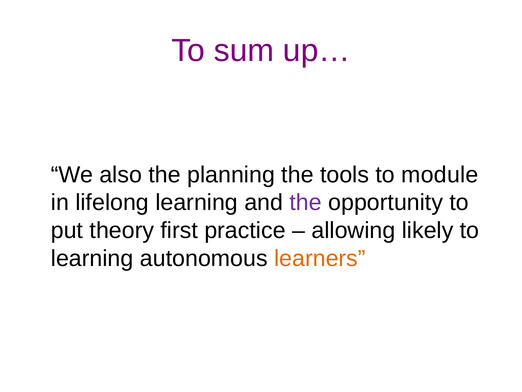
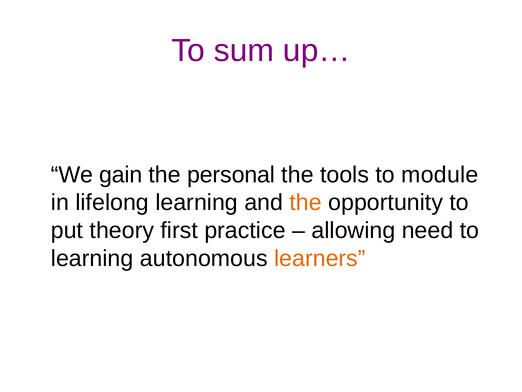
also: also -> gain
planning: planning -> personal
the at (306, 202) colour: purple -> orange
likely: likely -> need
